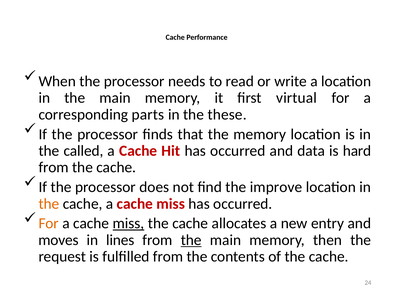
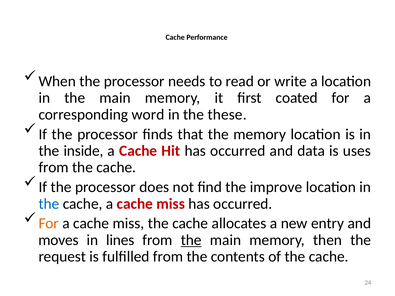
virtual: virtual -> coated
parts: parts -> word
called: called -> inside
hard: hard -> uses
the at (49, 204) colour: orange -> blue
miss at (128, 224) underline: present -> none
